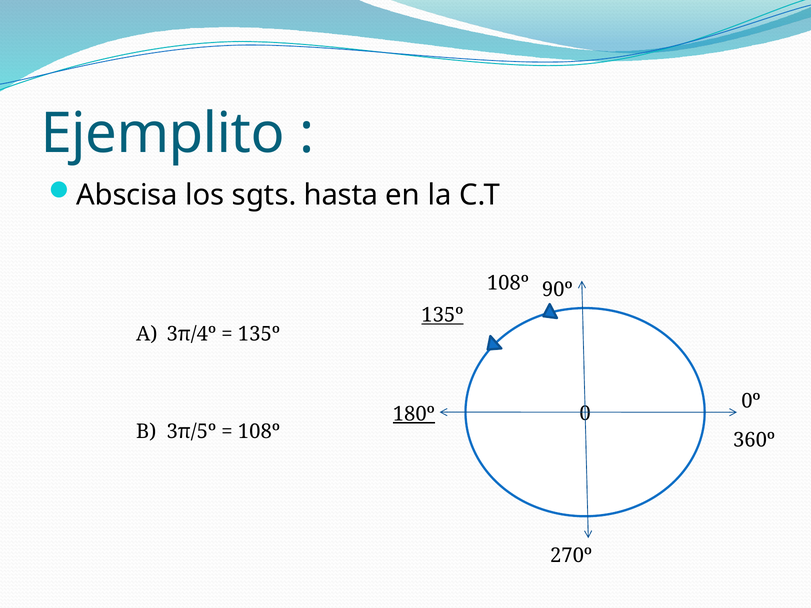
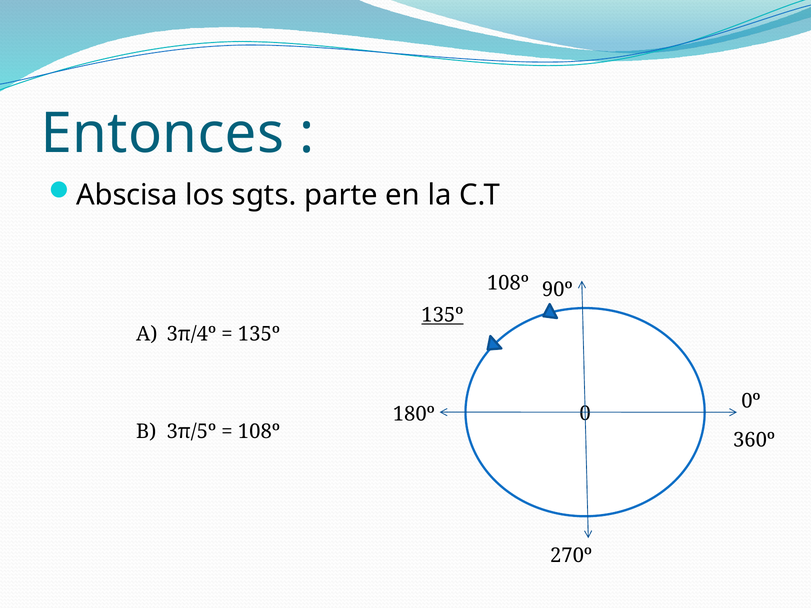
Ejemplito: Ejemplito -> Entonces
hasta: hasta -> parte
180º underline: present -> none
